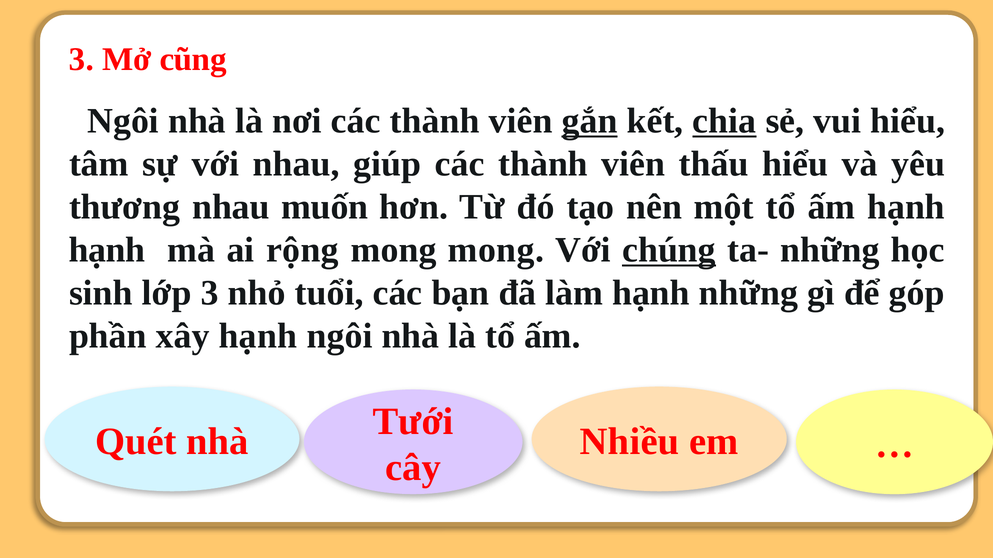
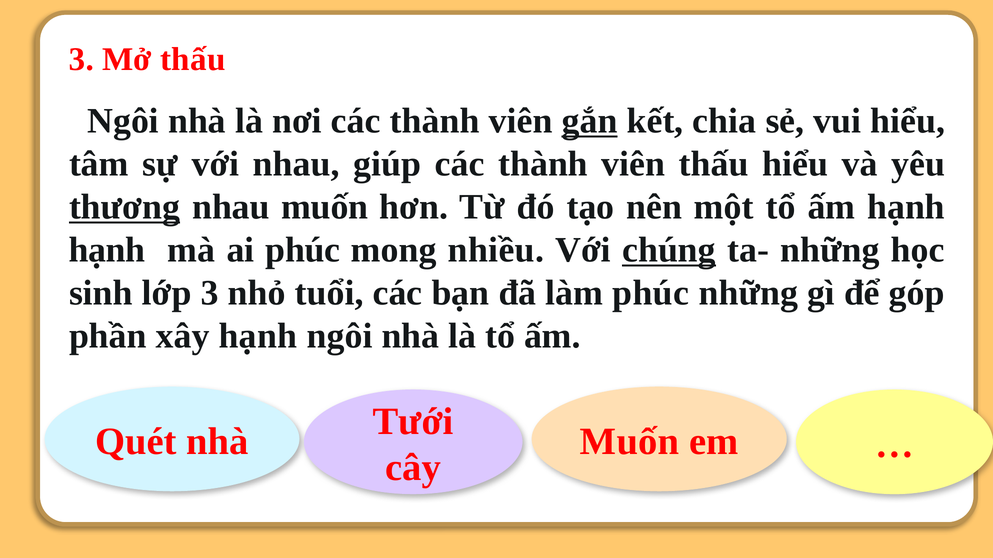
Mở cũng: cũng -> thấu
chia underline: present -> none
thương underline: none -> present
ai rộng: rộng -> phúc
mong mong: mong -> nhiều
làm hạnh: hạnh -> phúc
Nhiều at (630, 442): Nhiều -> Muốn
